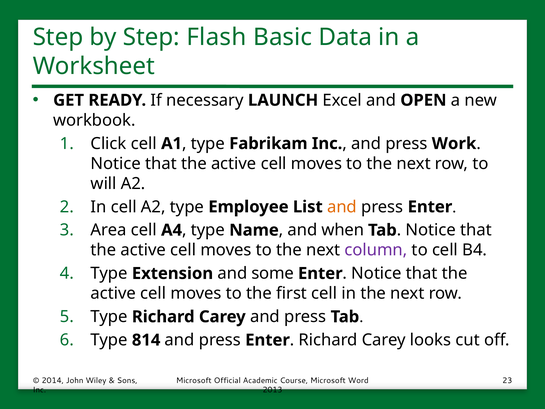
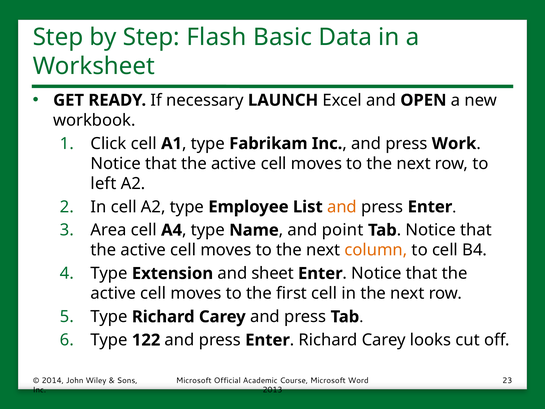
will: will -> left
when: when -> point
column colour: purple -> orange
some: some -> sheet
814: 814 -> 122
